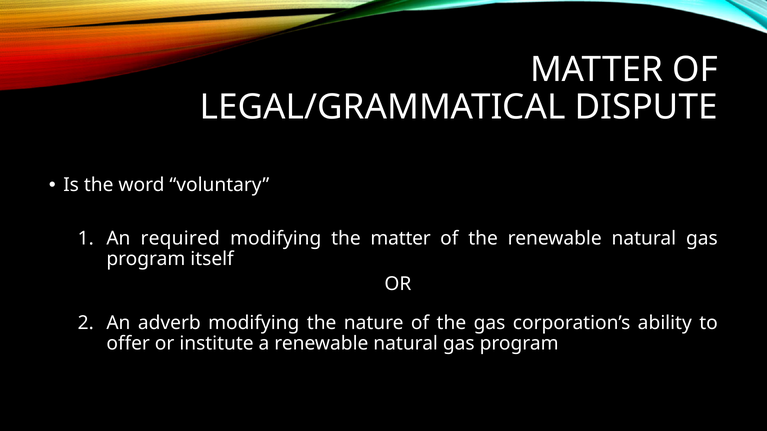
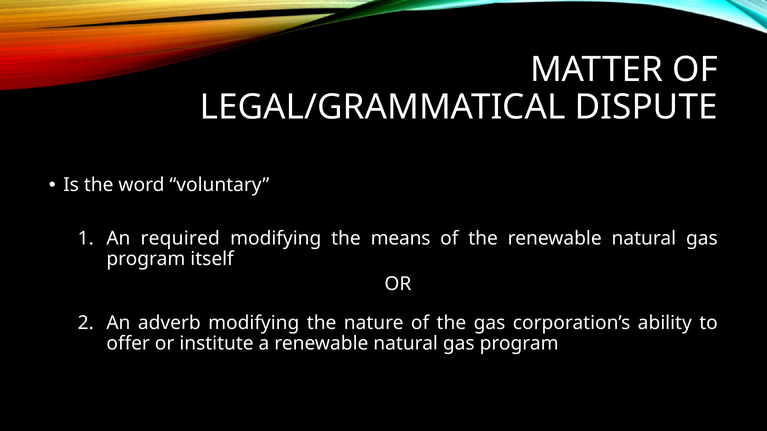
the matter: matter -> means
